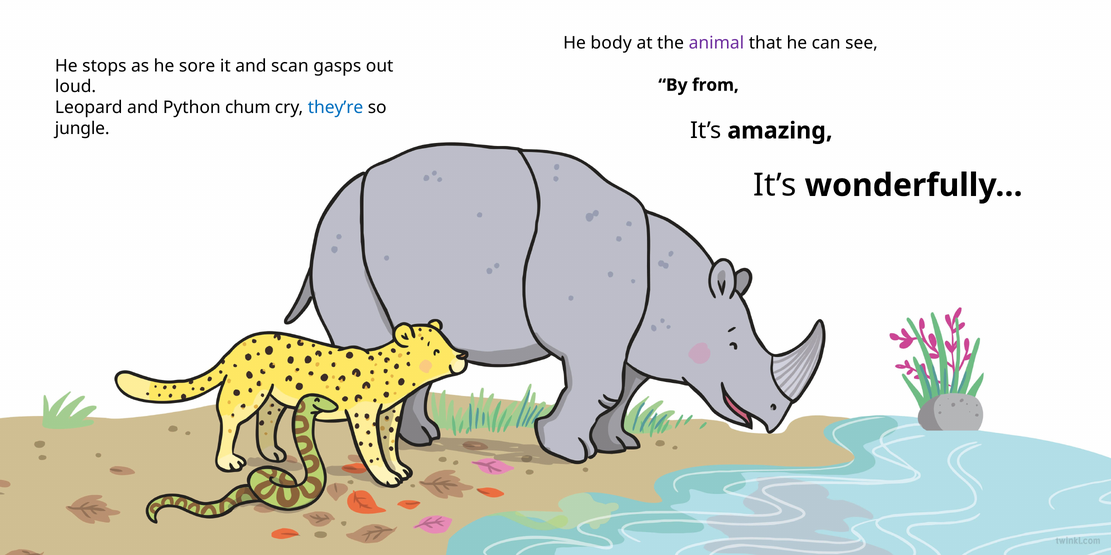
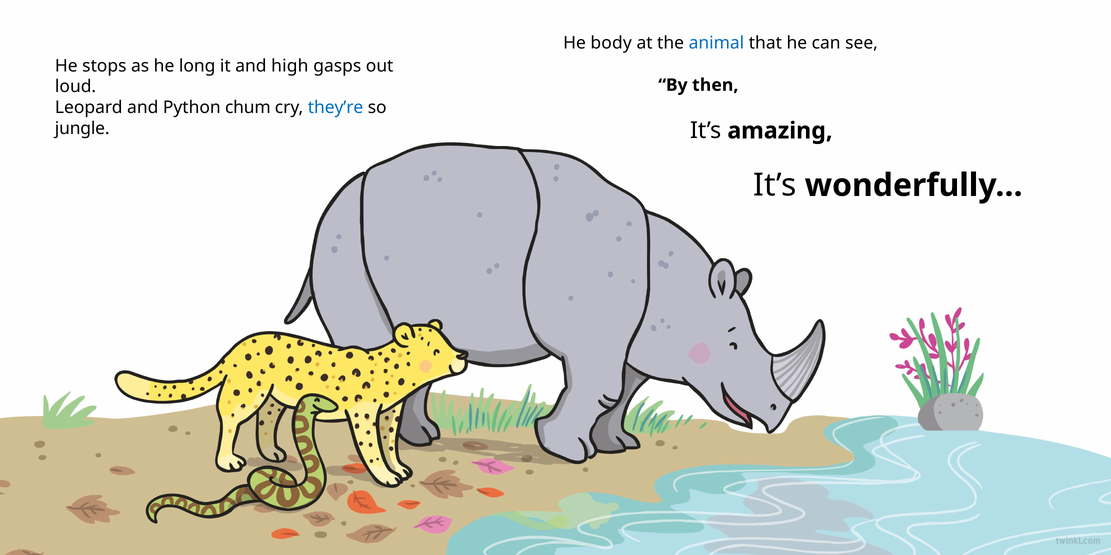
animal colour: purple -> blue
sore: sore -> long
scan: scan -> high
from: from -> then
